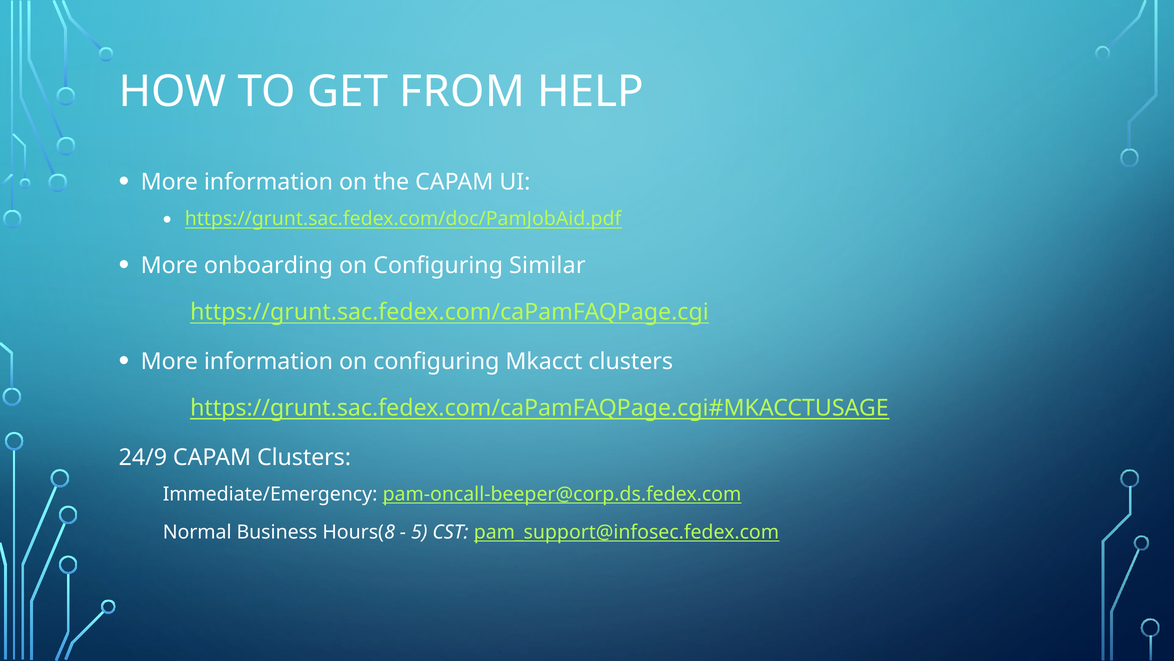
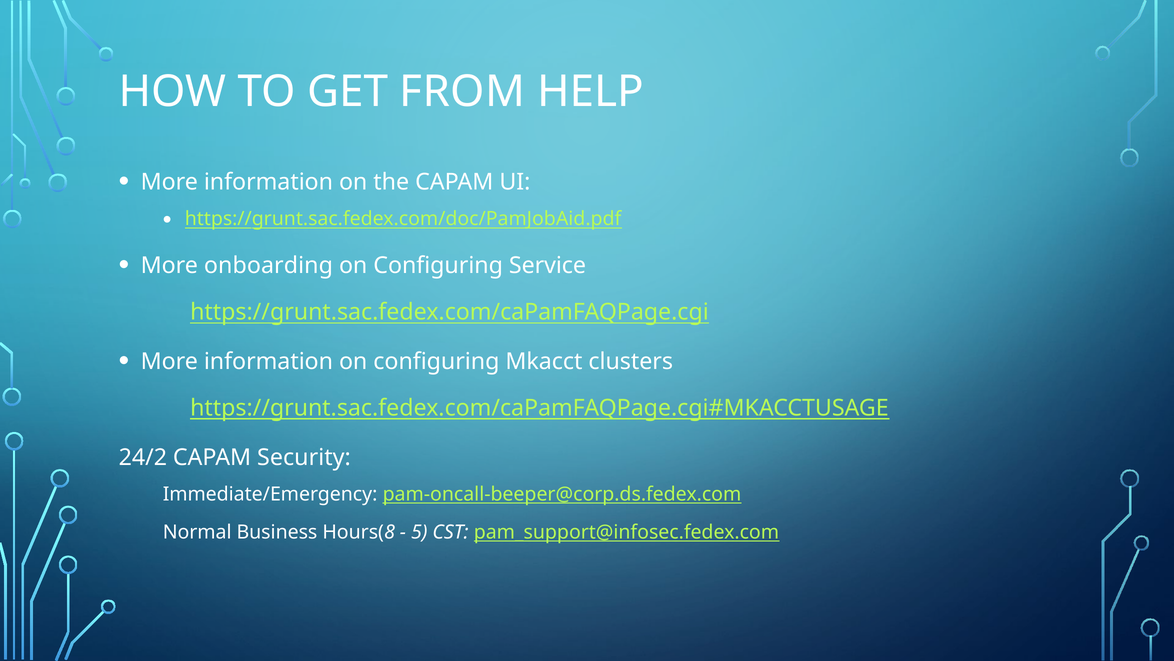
Similar: Similar -> Service
24/9: 24/9 -> 24/2
CAPAM Clusters: Clusters -> Security
